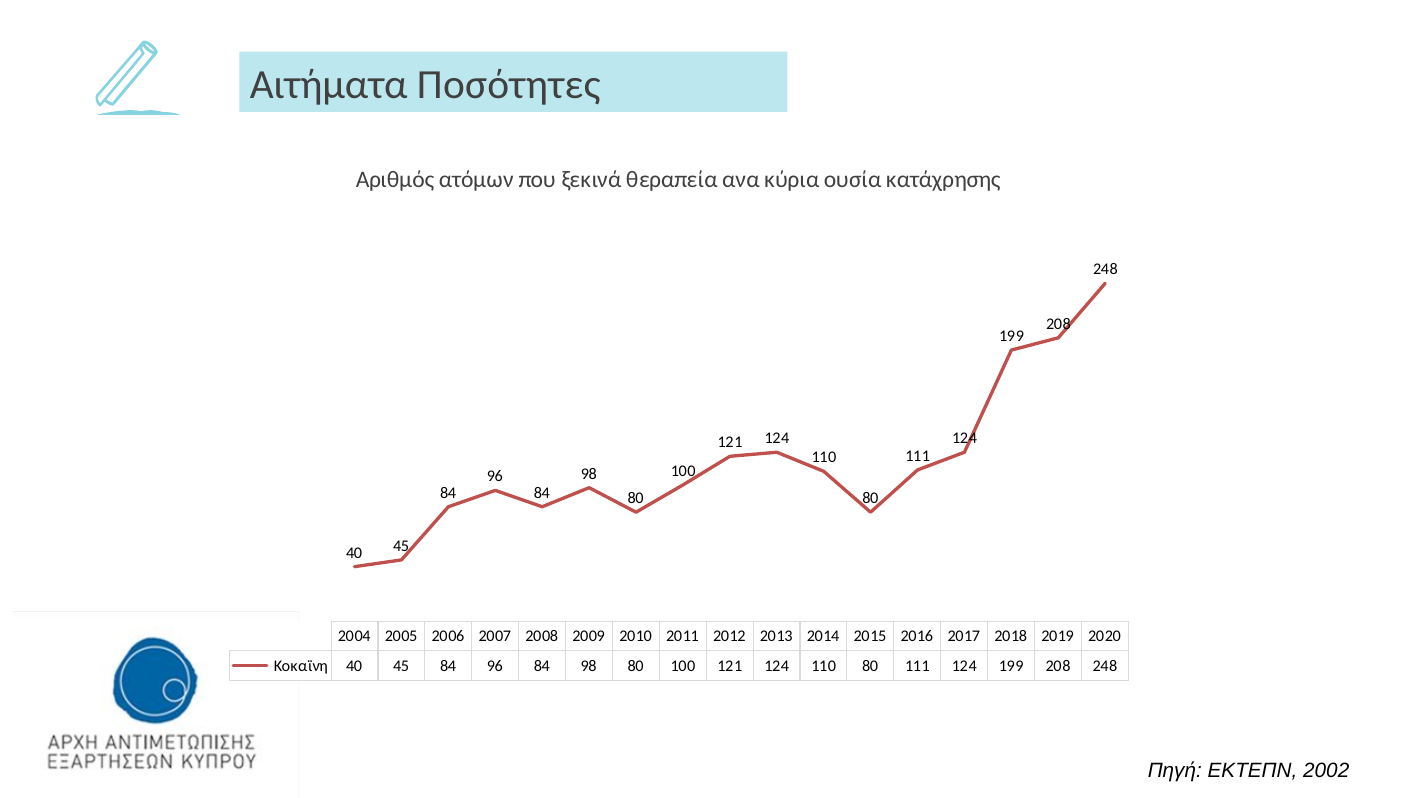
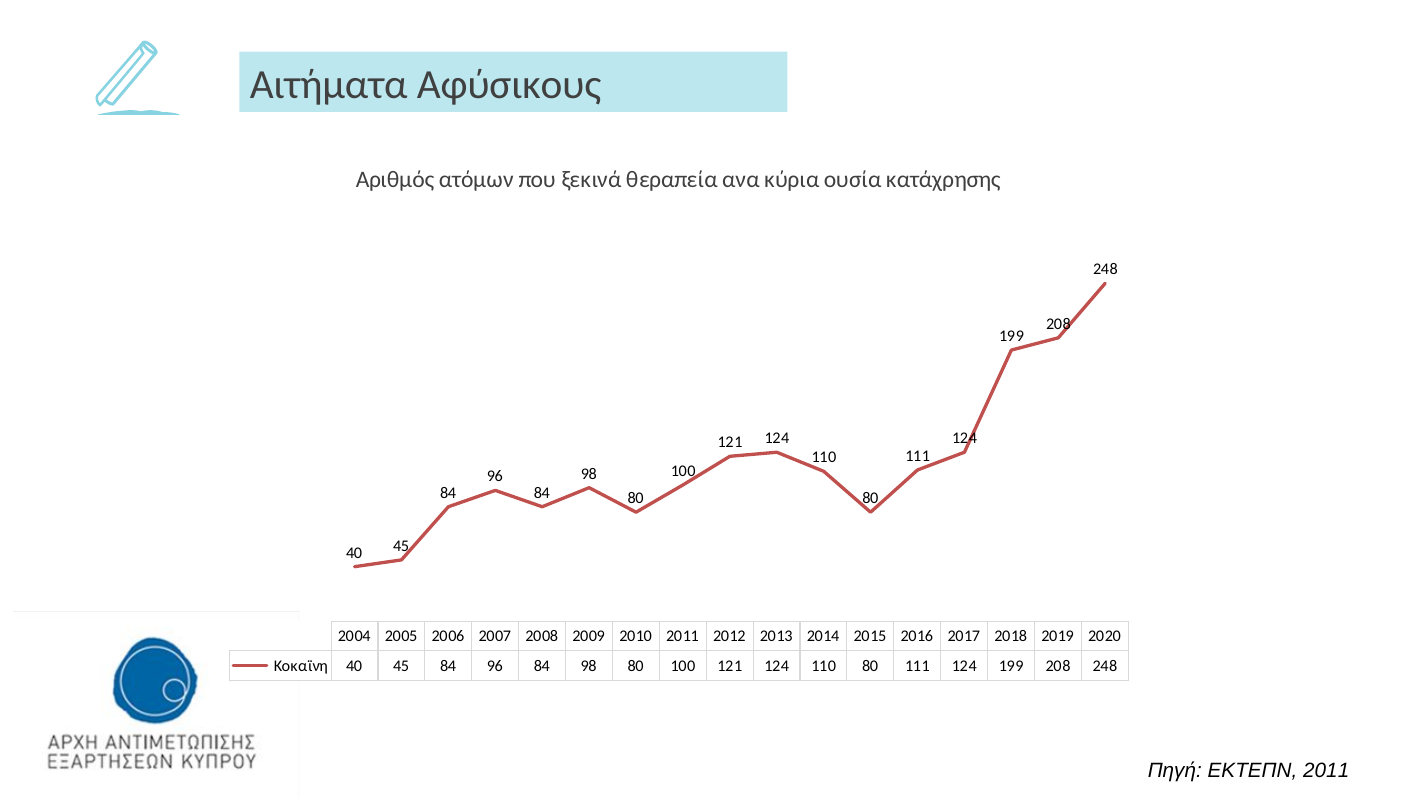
Ποσότητες: Ποσότητες -> Αφύσικους
ΕΚΤΕΠΝ 2002: 2002 -> 2011
